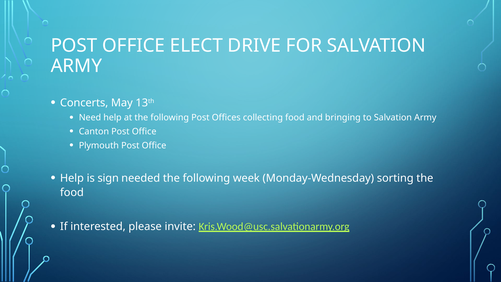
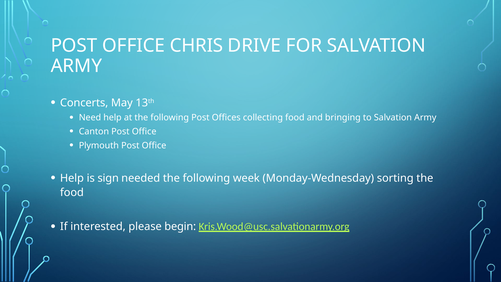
ELECT: ELECT -> CHRIS
invite: invite -> begin
